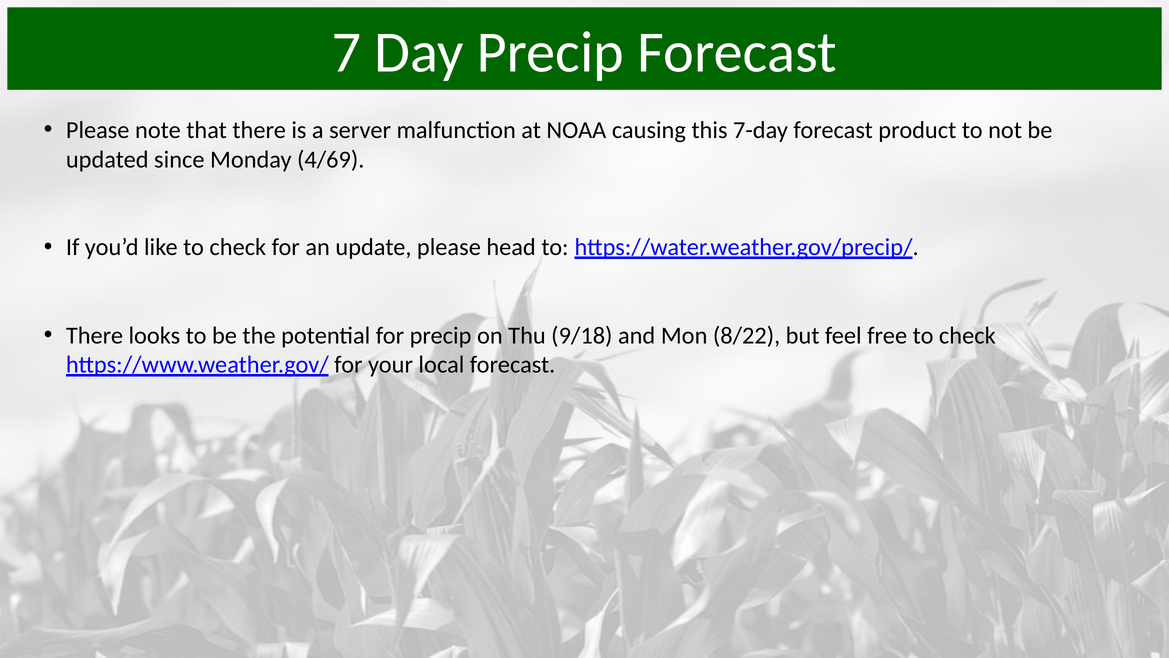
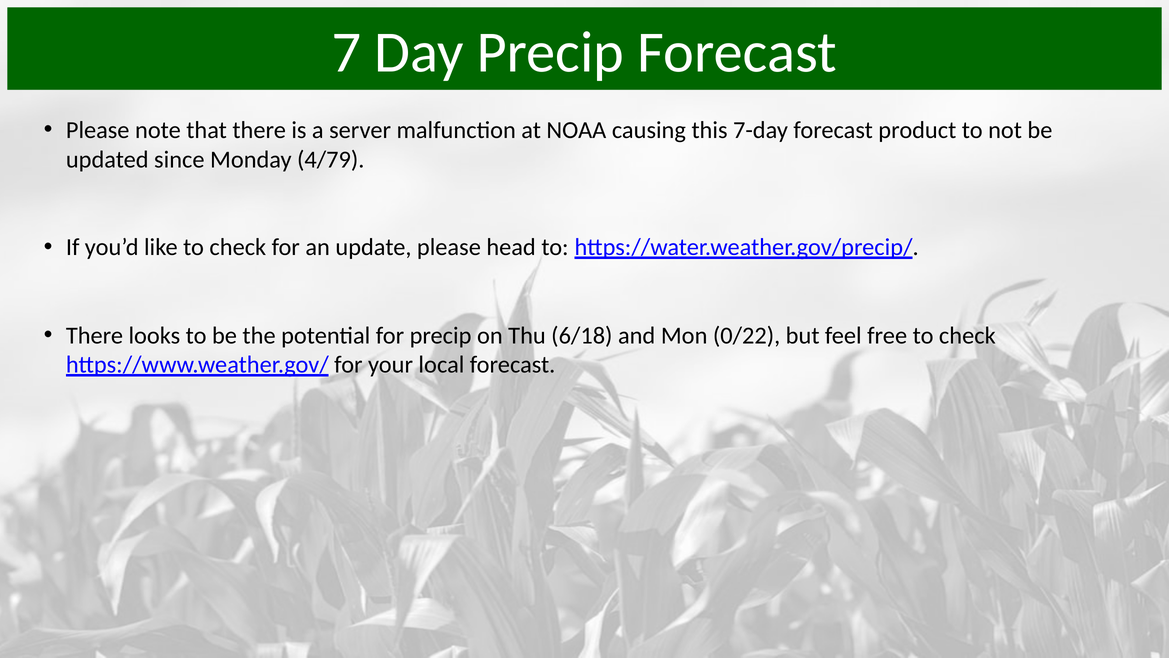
4/69: 4/69 -> 4/79
9/18: 9/18 -> 6/18
8/22: 8/22 -> 0/22
